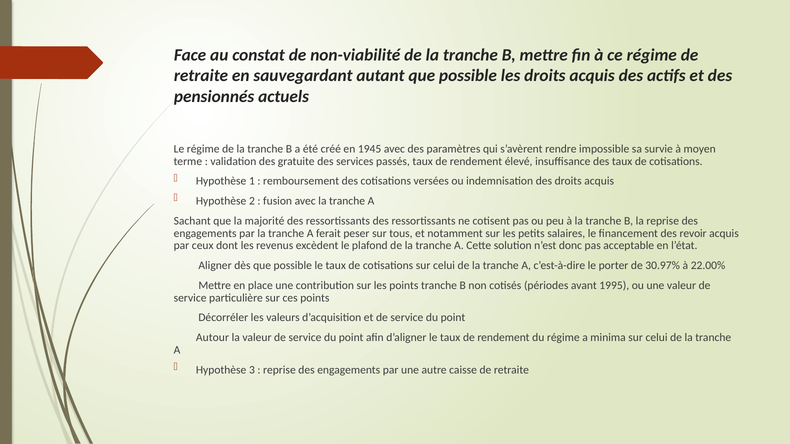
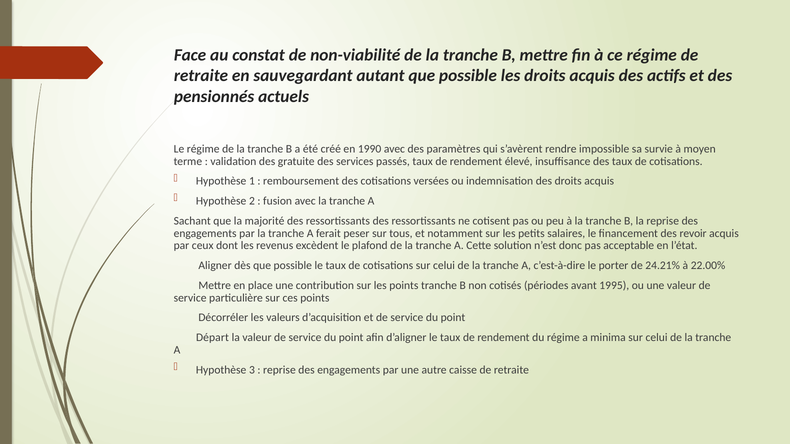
1945: 1945 -> 1990
30.97%: 30.97% -> 24.21%
Autour: Autour -> Départ
